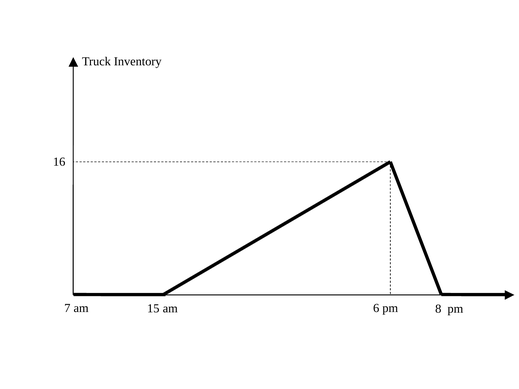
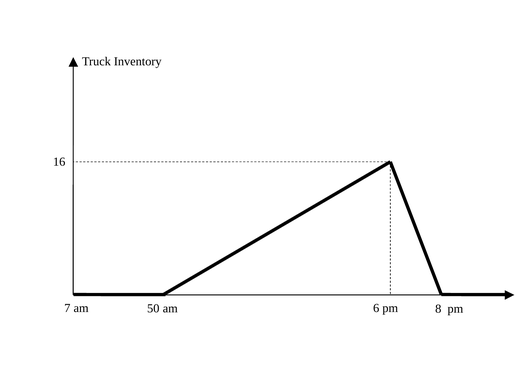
15: 15 -> 50
